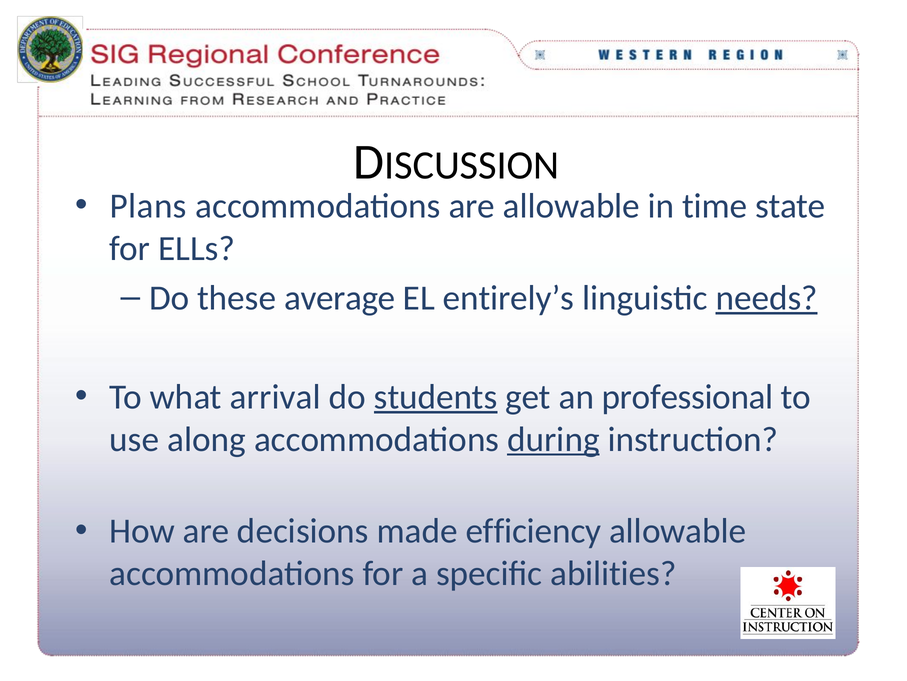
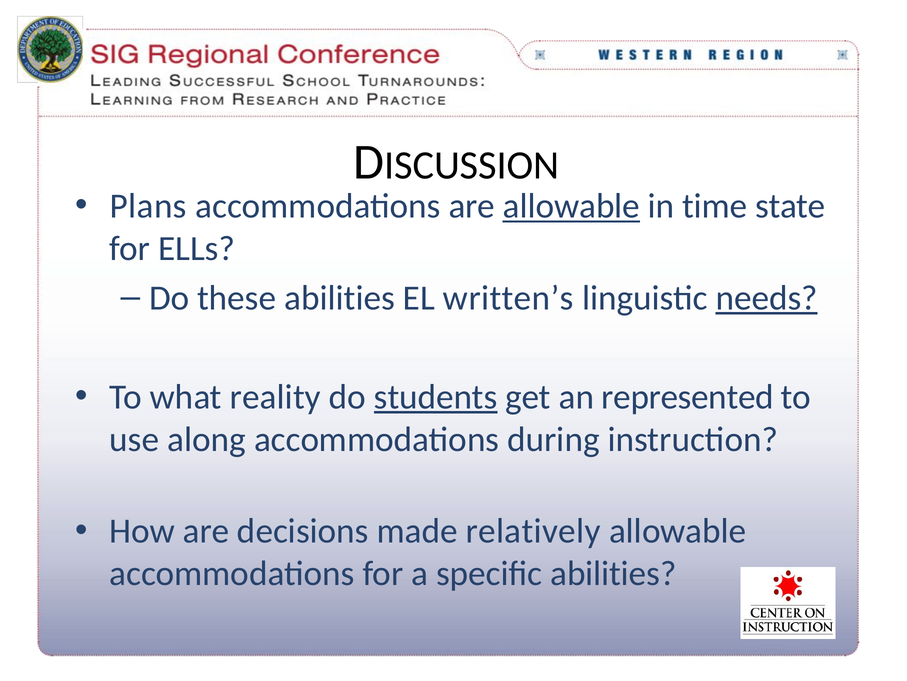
allowable at (571, 206) underline: none -> present
these average: average -> abilities
entirely’s: entirely’s -> written’s
arrival: arrival -> reality
professional: professional -> represented
during underline: present -> none
efficiency: efficiency -> relatively
